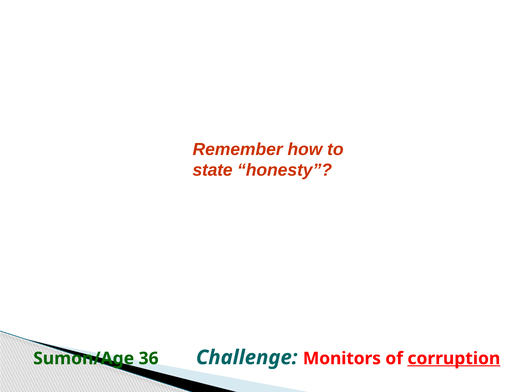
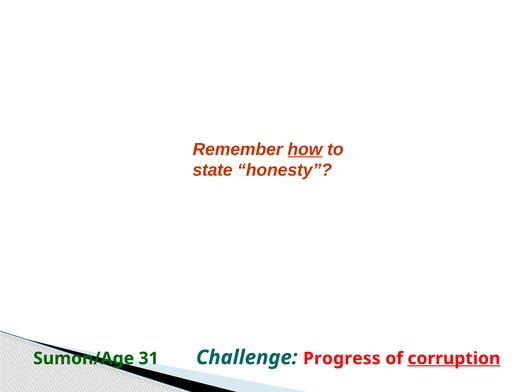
how underline: none -> present
36: 36 -> 31
Monitors: Monitors -> Progress
